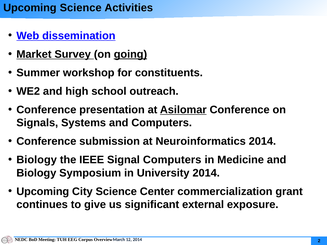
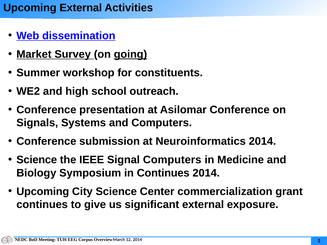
Upcoming Science: Science -> External
Asilomar underline: present -> none
Biology at (37, 160): Biology -> Science
in University: University -> Continues
